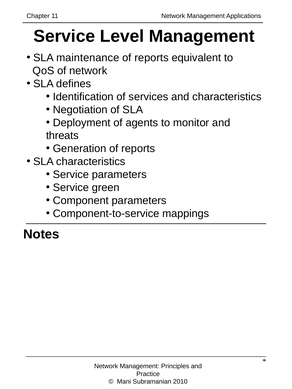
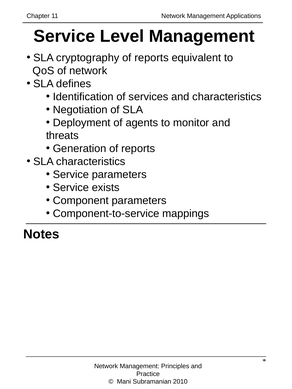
maintenance: maintenance -> cryptography
green: green -> exists
